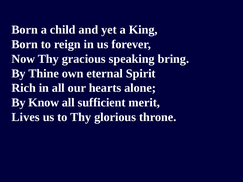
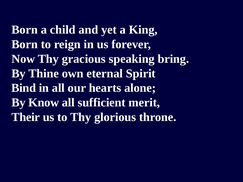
Rich: Rich -> Bind
Lives: Lives -> Their
